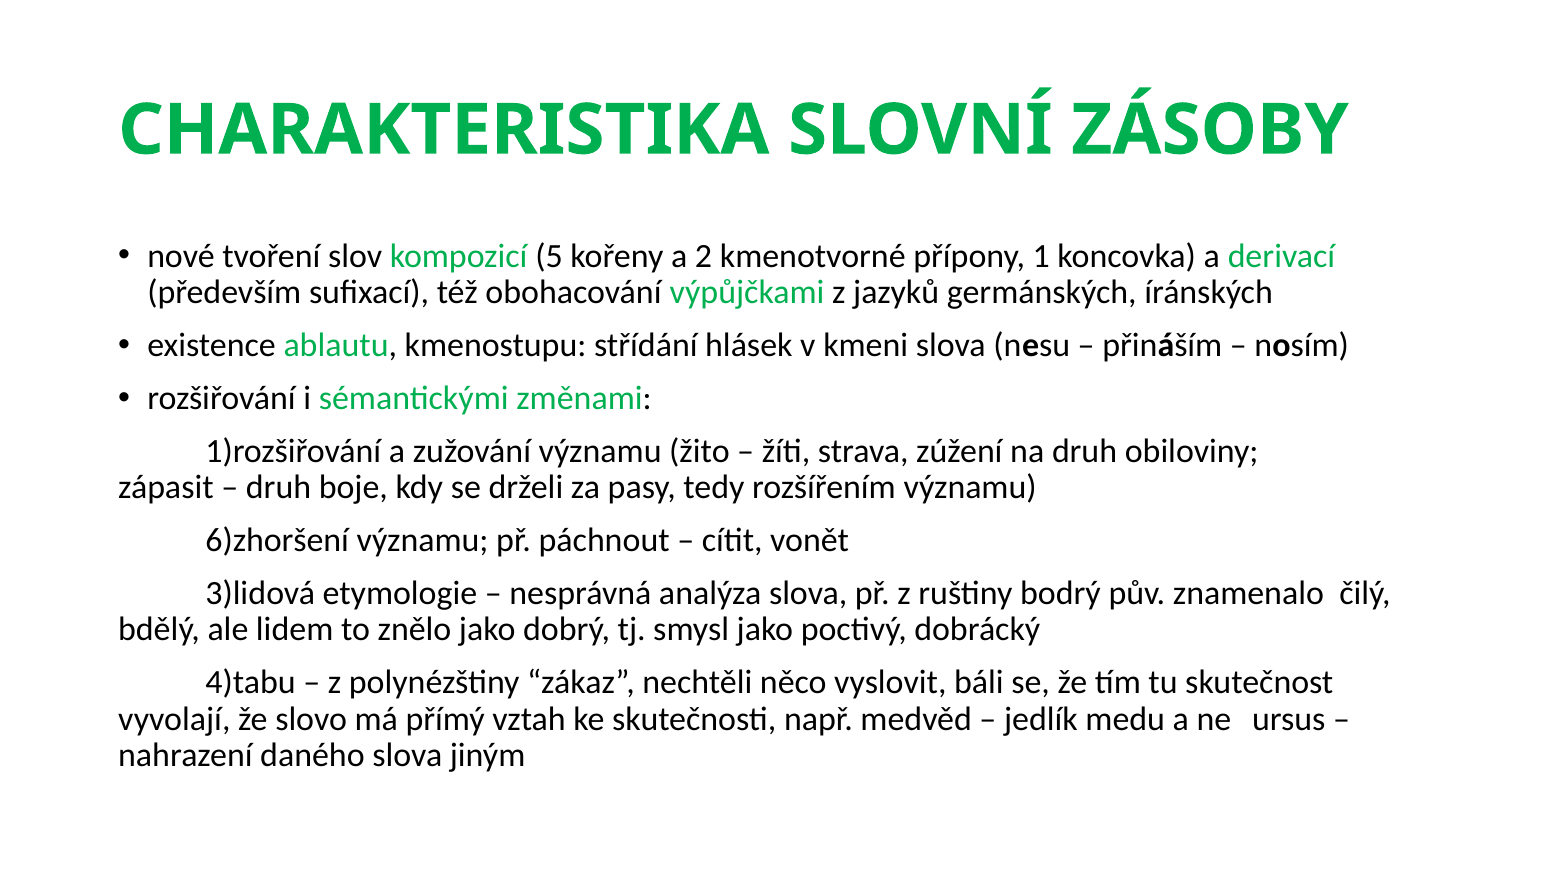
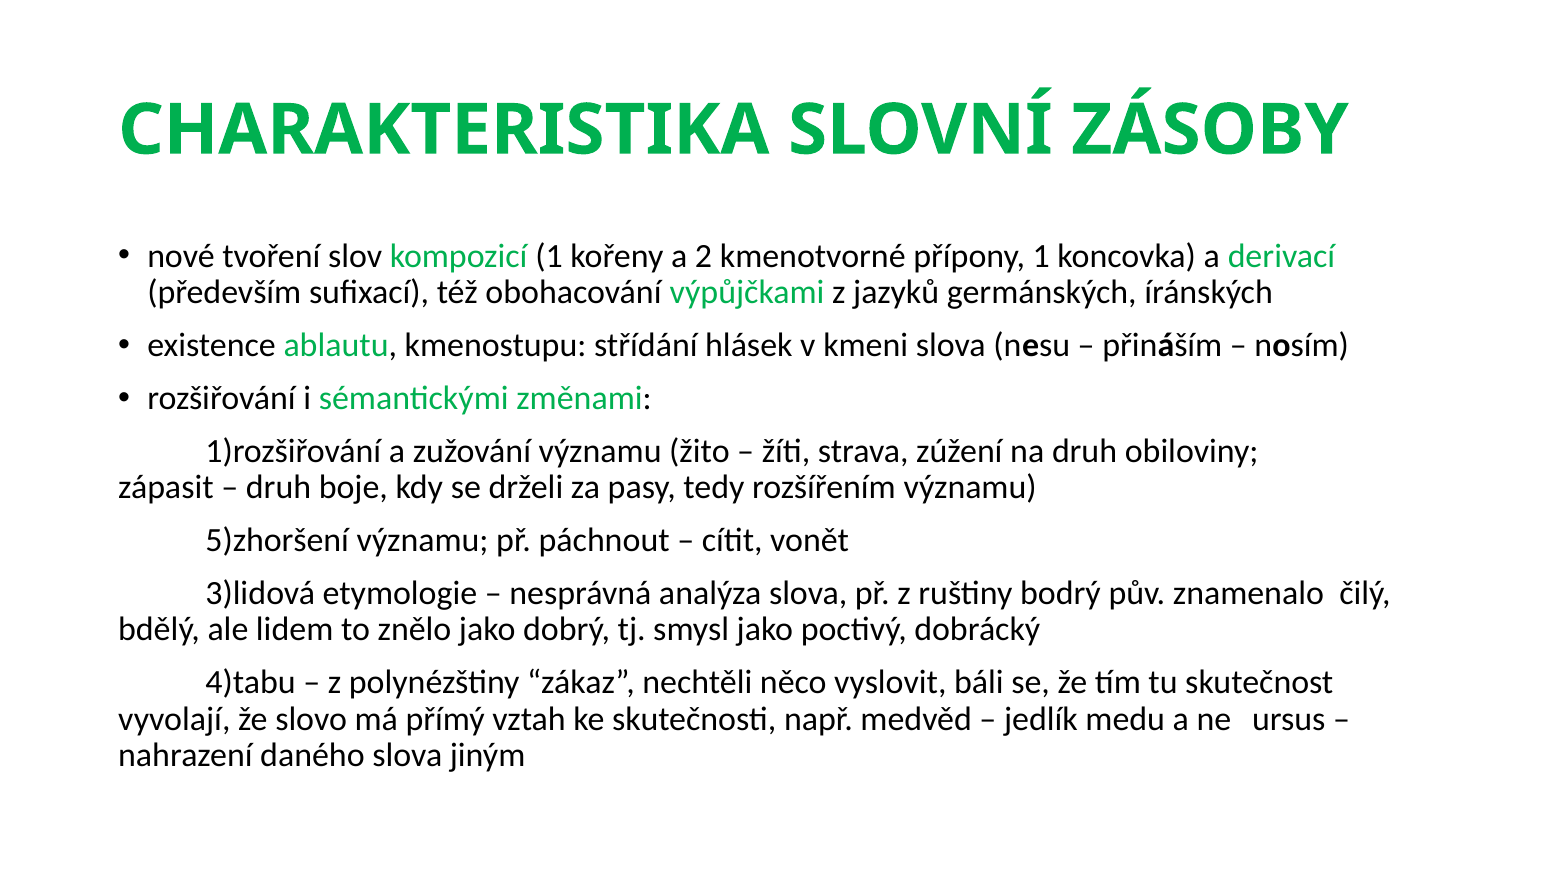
kompozicí 5: 5 -> 1
6)zhoršení: 6)zhoršení -> 5)zhoršení
